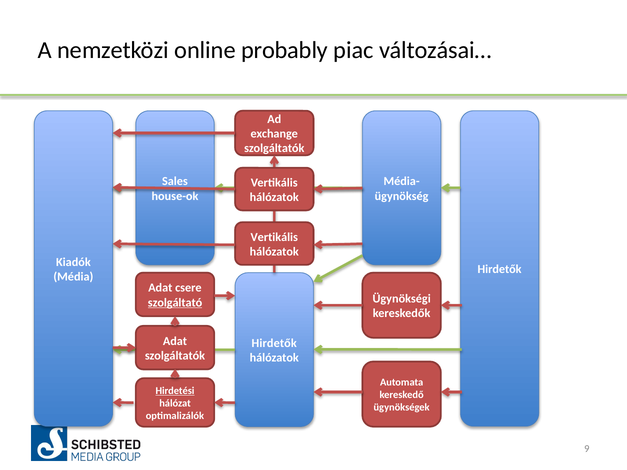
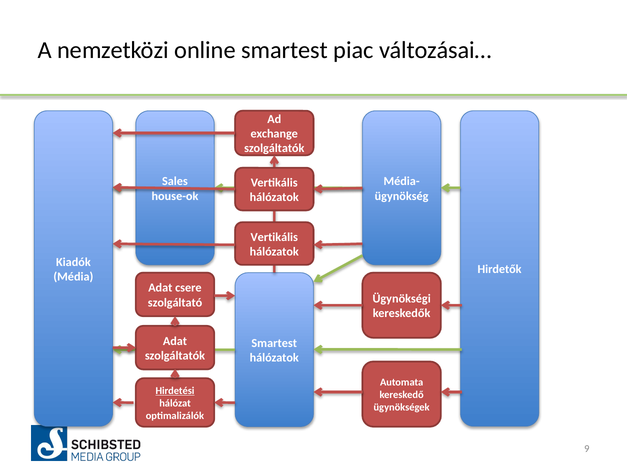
online probably: probably -> smartest
szolgáltató underline: present -> none
Hirdetők at (274, 343): Hirdetők -> Smartest
